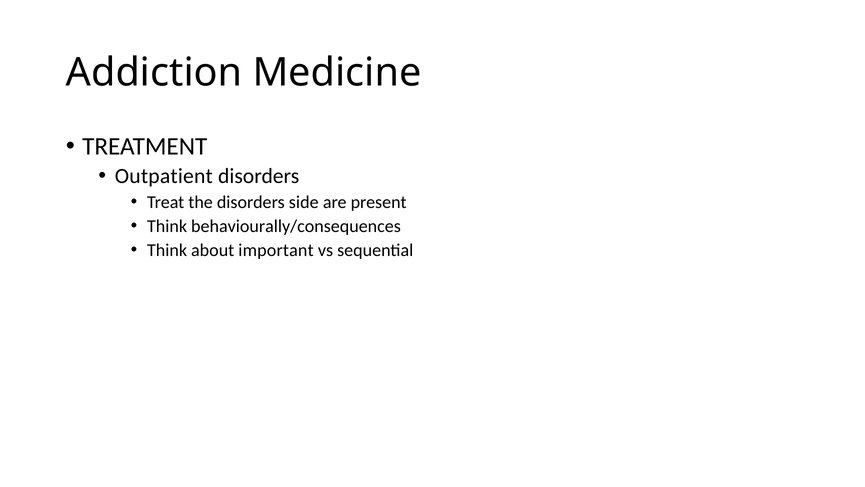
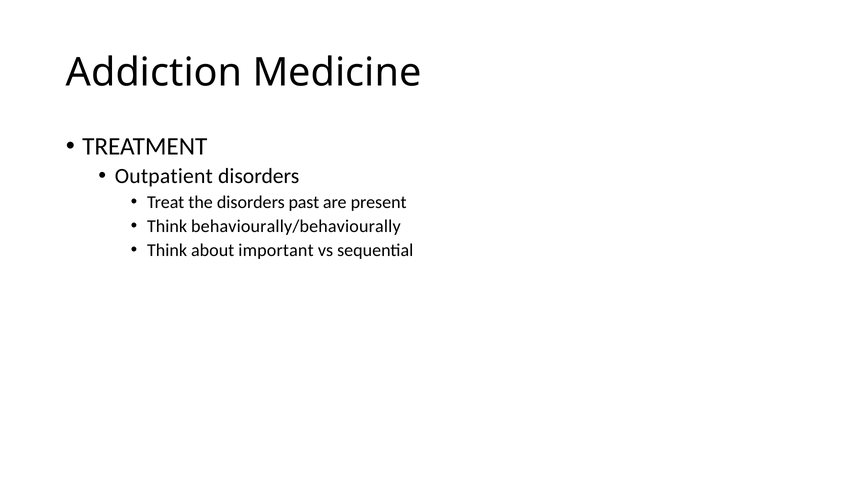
side: side -> past
behaviourally/consequences: behaviourally/consequences -> behaviourally/behaviourally
